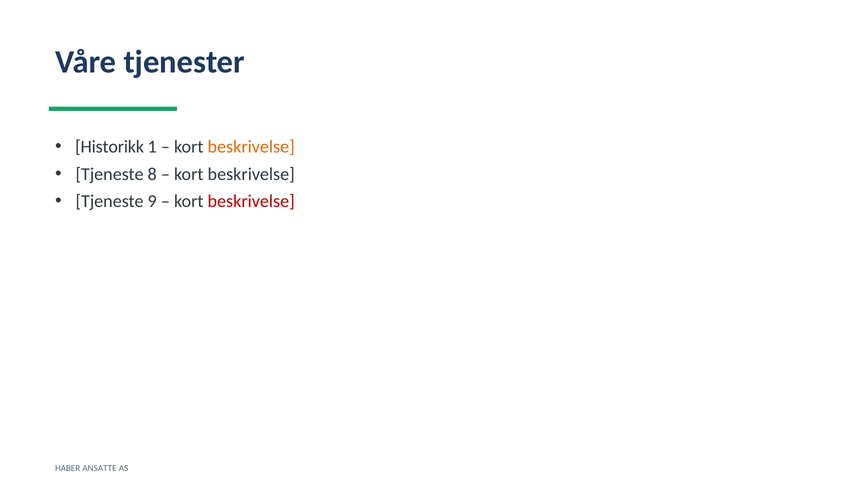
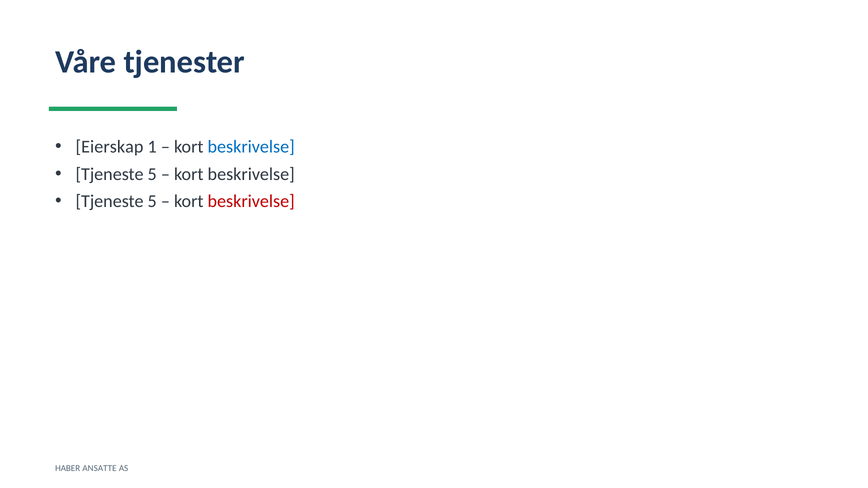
Historikk: Historikk -> Eierskap
beskrivelse at (251, 147) colour: orange -> blue
8 at (152, 174): 8 -> 5
9 at (152, 201): 9 -> 5
